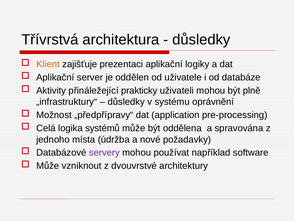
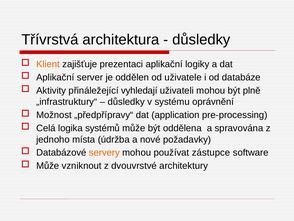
prakticky: prakticky -> vyhledají
servery colour: purple -> orange
například: například -> zástupce
